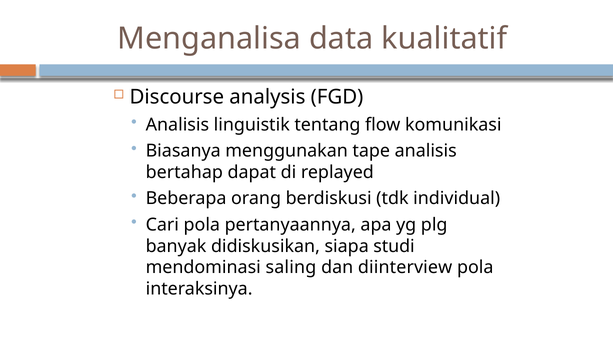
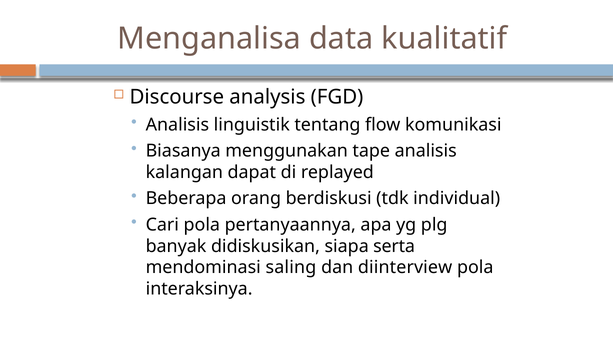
bertahap: bertahap -> kalangan
studi: studi -> serta
